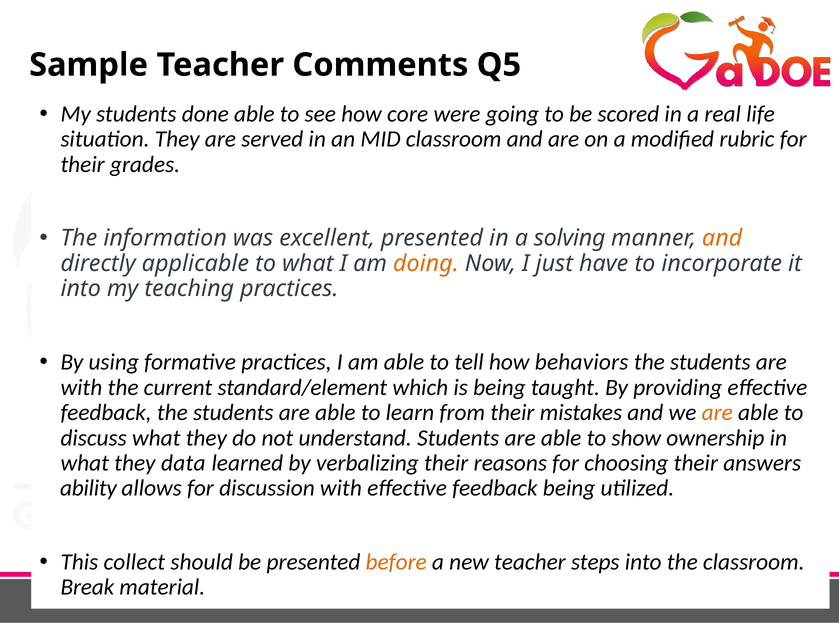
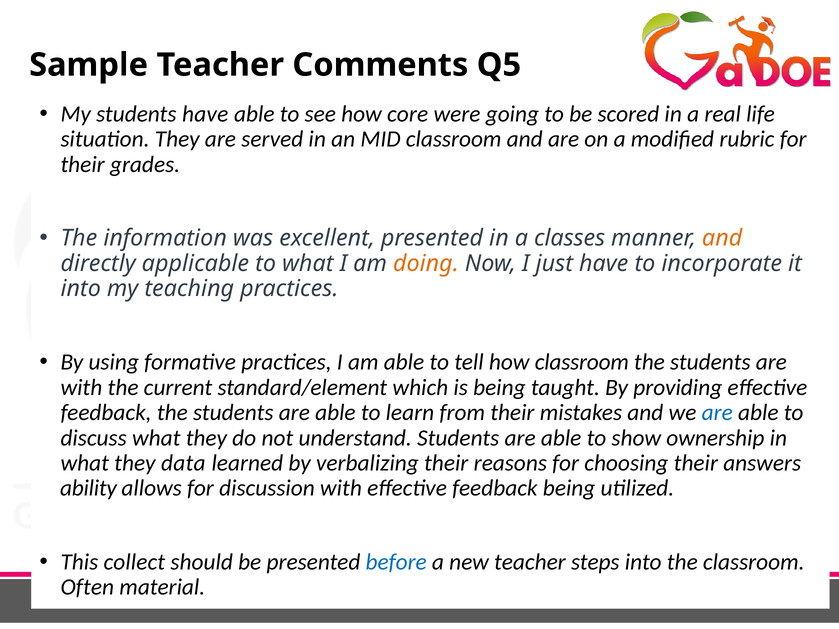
students done: done -> have
solving: solving -> classes
how behaviors: behaviors -> classroom
are at (717, 413) colour: orange -> blue
before colour: orange -> blue
Break: Break -> Often
